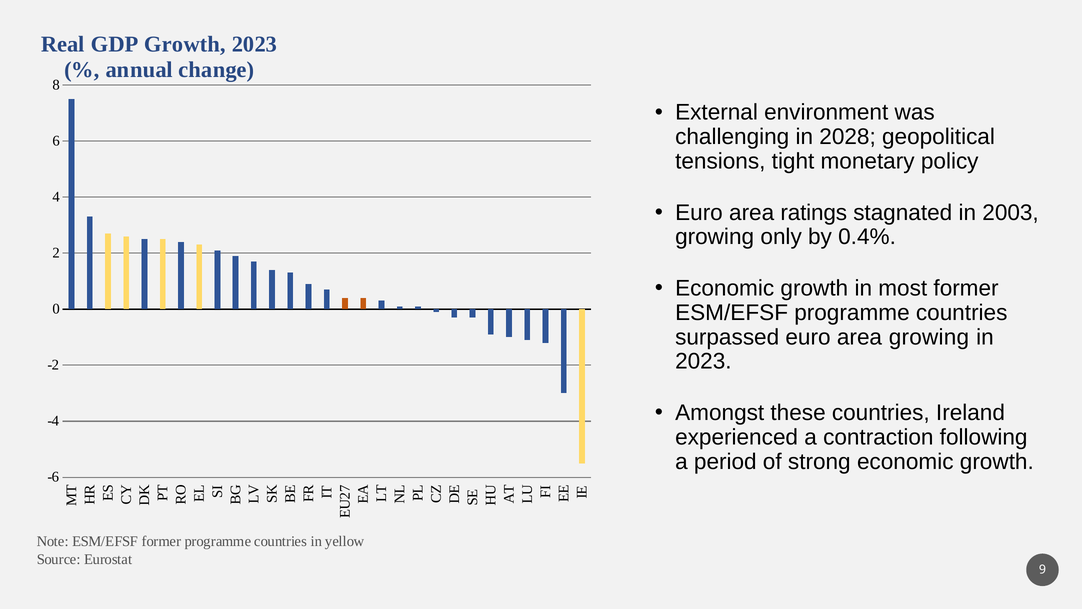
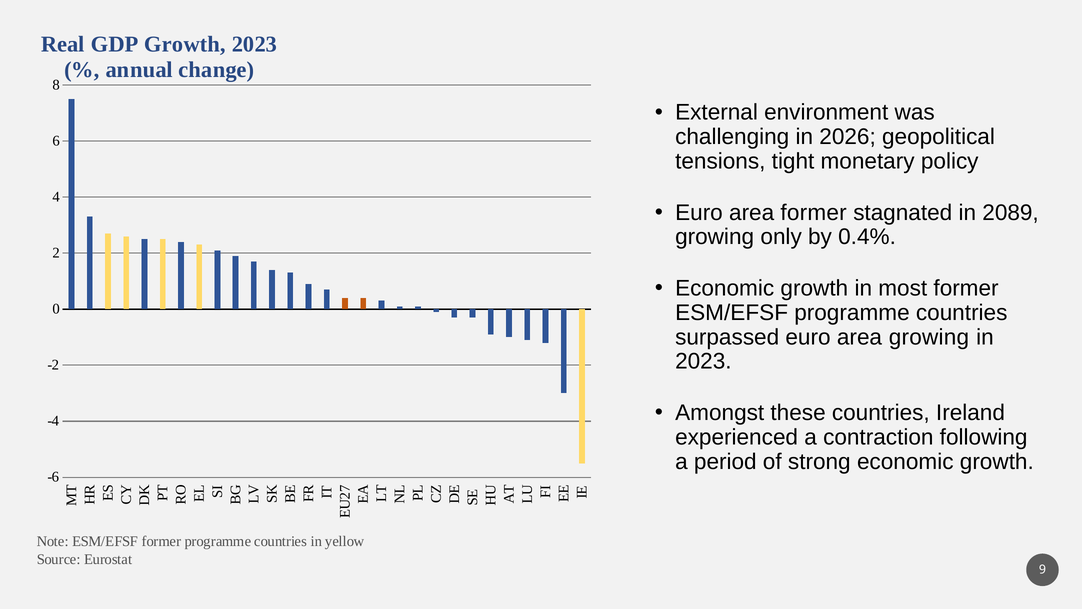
2028: 2028 -> 2026
area ratings: ratings -> former
2003: 2003 -> 2089
